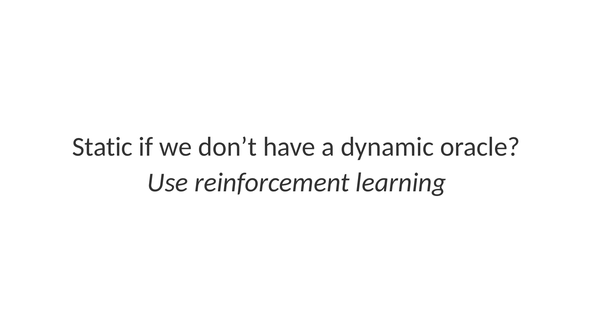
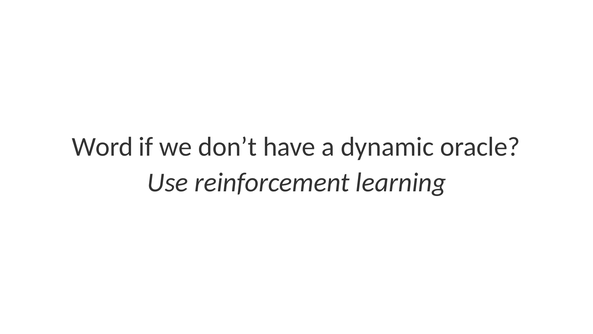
Static: Static -> Word
